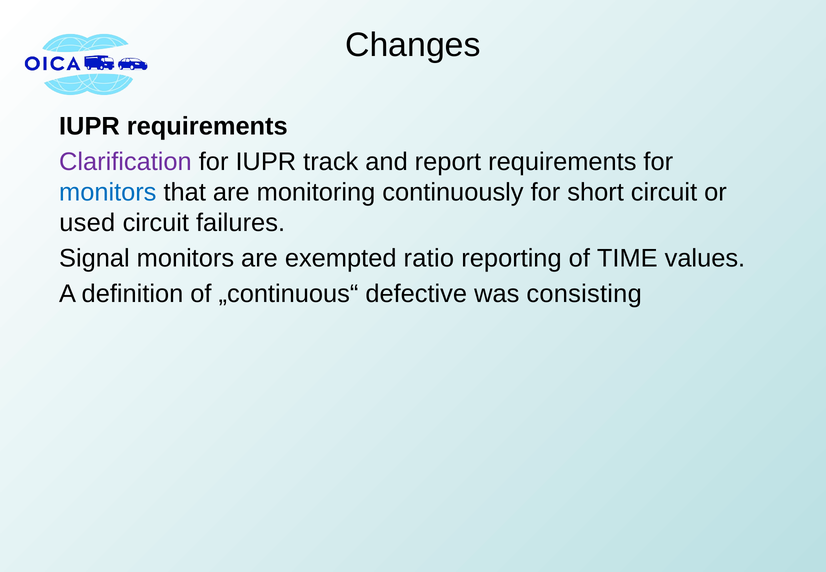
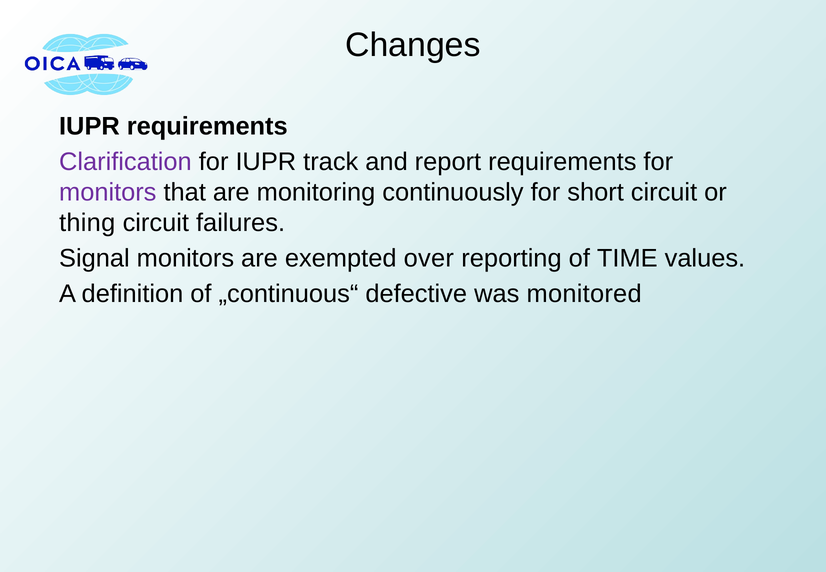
monitors at (108, 192) colour: blue -> purple
used: used -> thing
ratio: ratio -> over
consisting: consisting -> monitored
